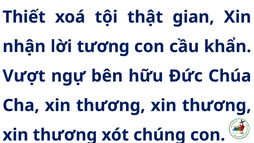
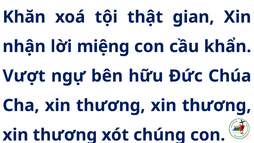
Thiết: Thiết -> Khăn
tương: tương -> miệng
